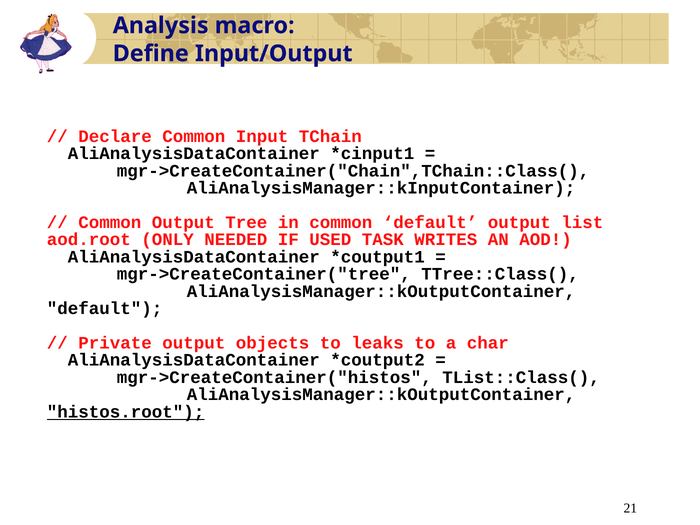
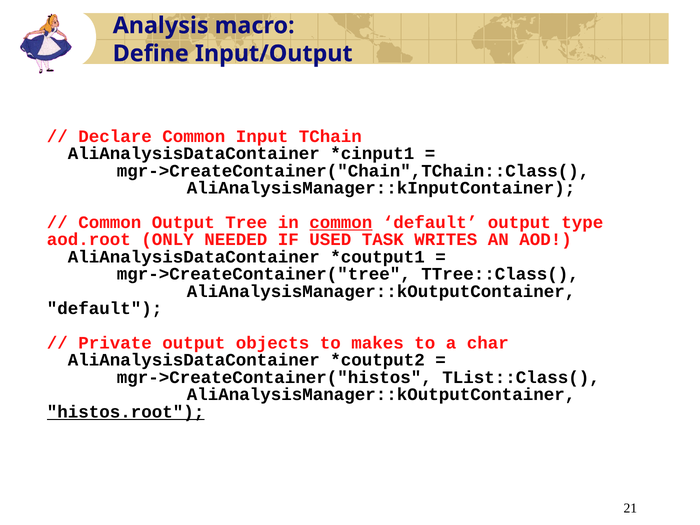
common at (341, 222) underline: none -> present
list: list -> type
leaks: leaks -> makes
